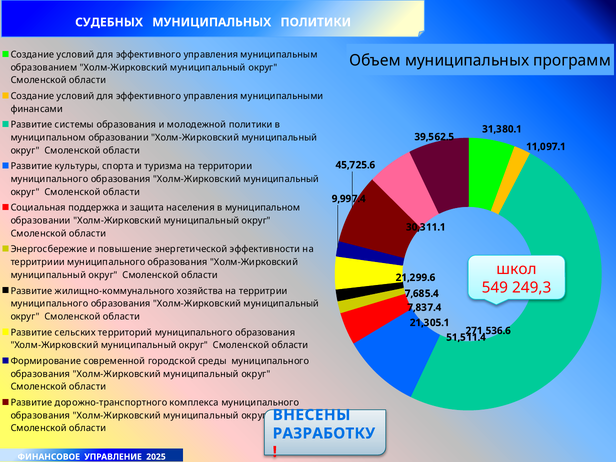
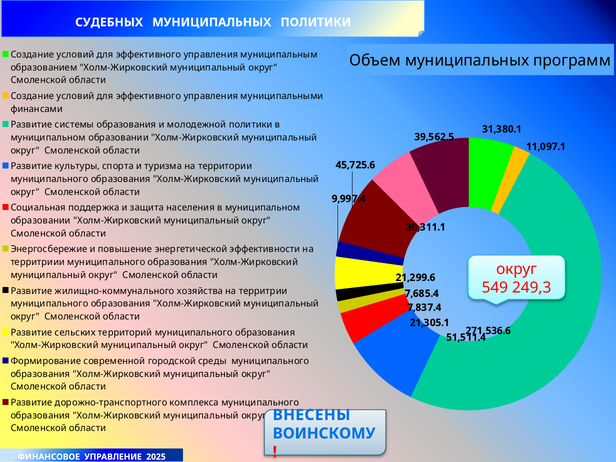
школ at (516, 269): школ -> округ
РАЗРАБОТКУ: РАЗРАБОТКУ -> ВОИНСКОМУ
